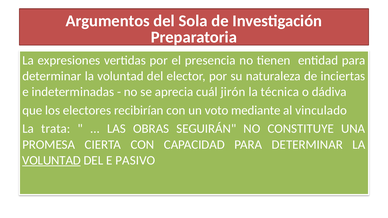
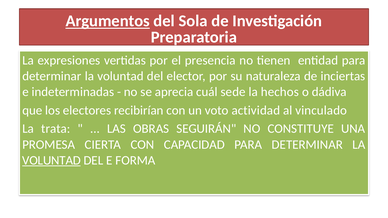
Argumentos underline: none -> present
jirón: jirón -> sede
técnica: técnica -> hechos
mediante: mediante -> actividad
PASIVO: PASIVO -> FORMA
